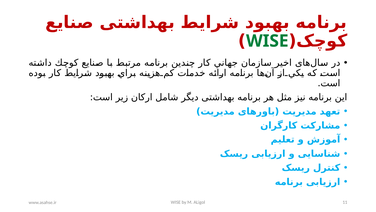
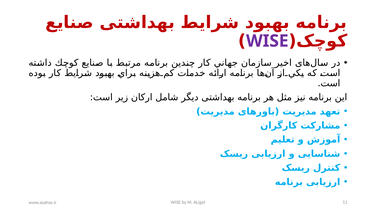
WISE at (267, 41) colour: green -> purple
